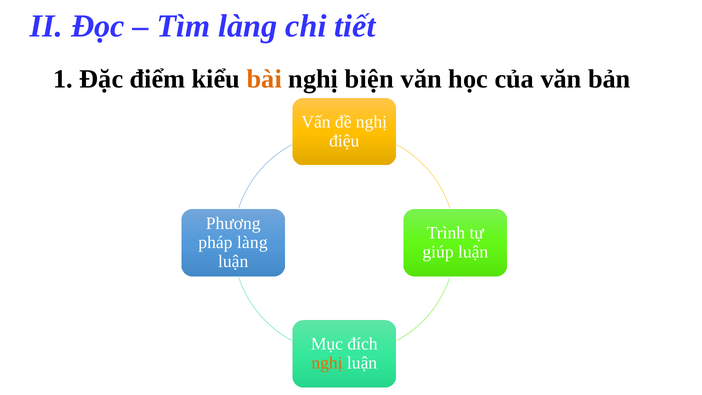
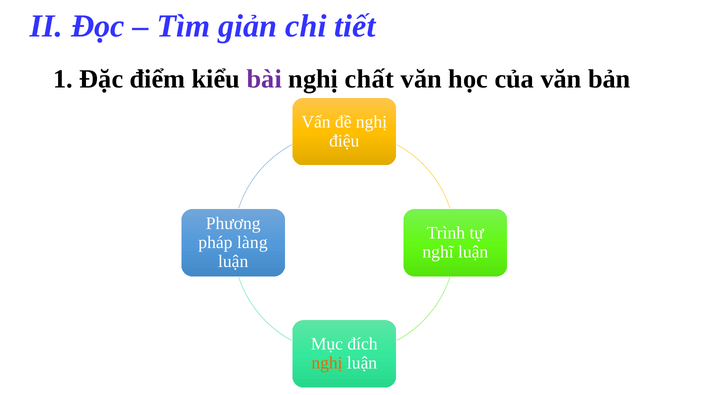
Tìm làng: làng -> giản
bài colour: orange -> purple
biện: biện -> chất
giúp: giúp -> nghĩ
